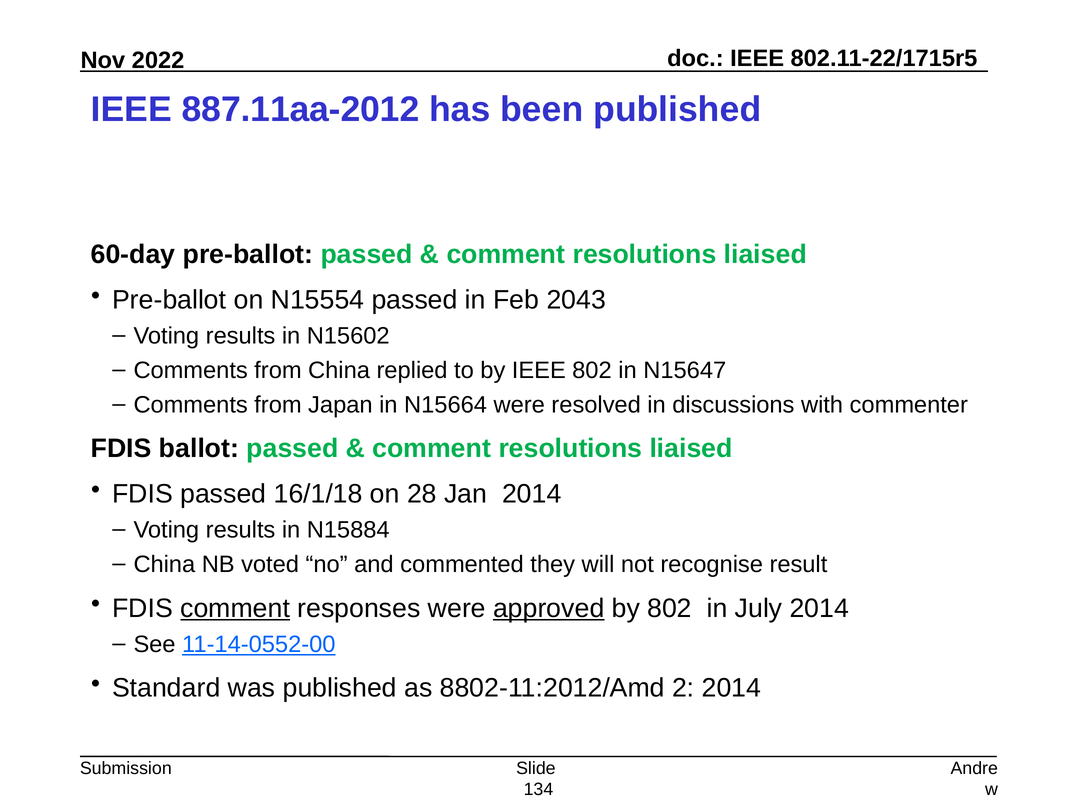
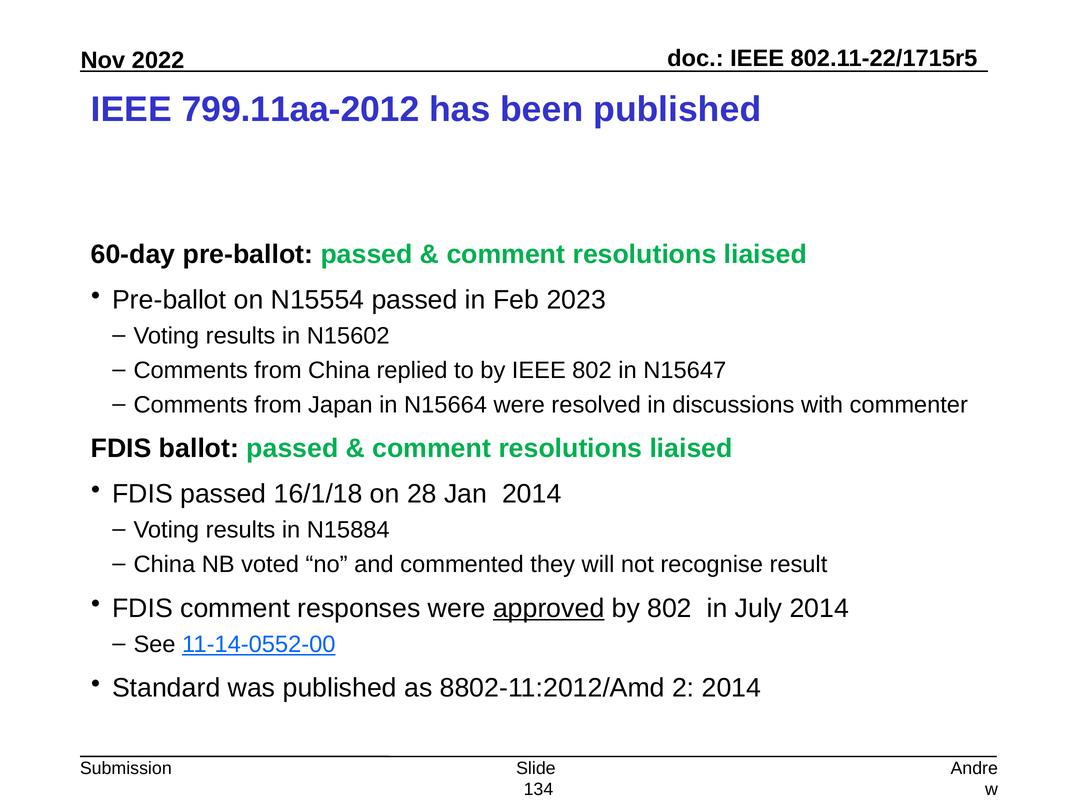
887.11aa-2012: 887.11aa-2012 -> 799.11aa-2012
2043: 2043 -> 2023
comment at (235, 608) underline: present -> none
